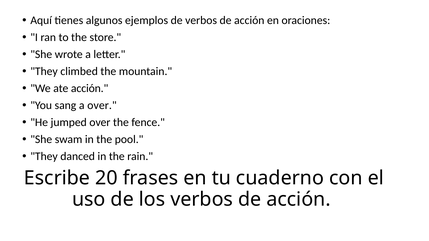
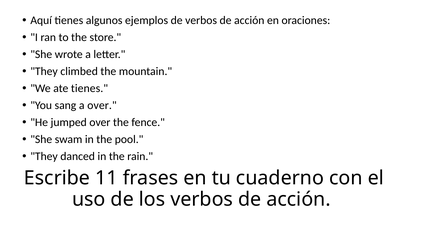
ate acción: acción -> tienes
20: 20 -> 11
